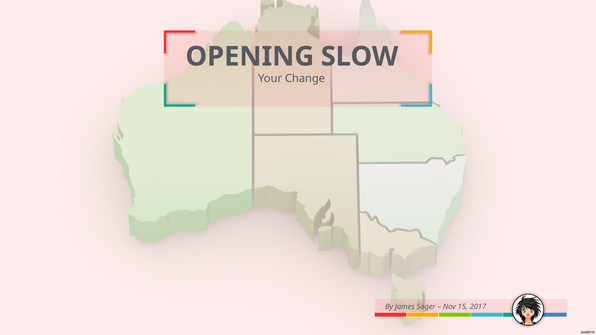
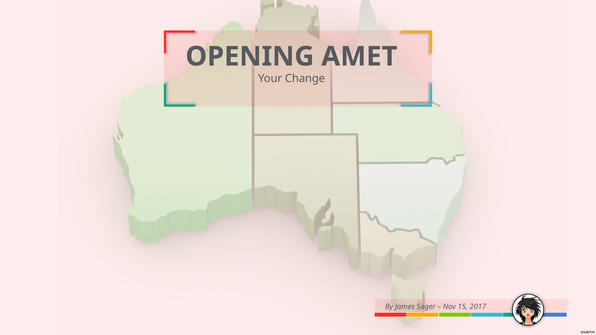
SLOW: SLOW -> AMET
